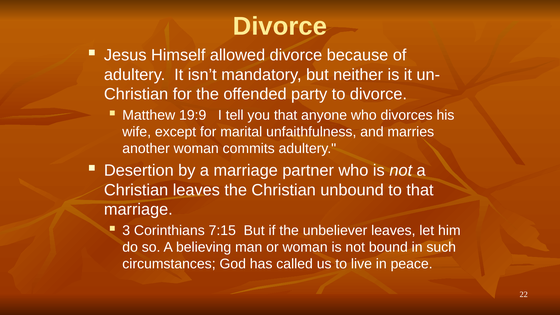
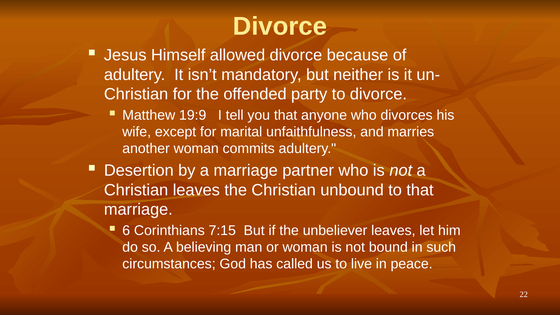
3: 3 -> 6
